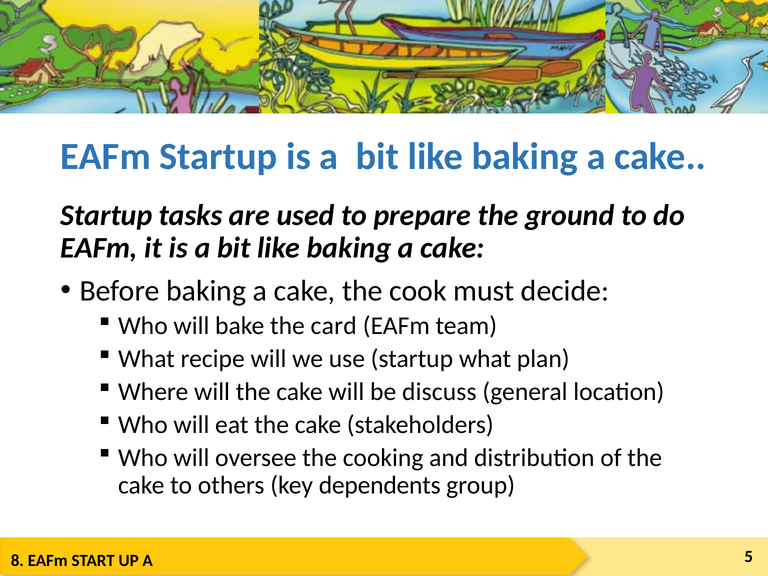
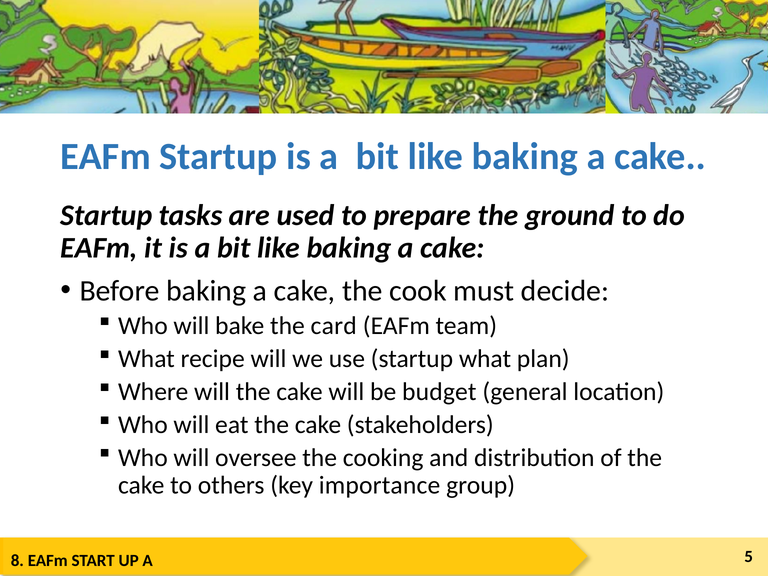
discuss: discuss -> budget
dependents: dependents -> importance
